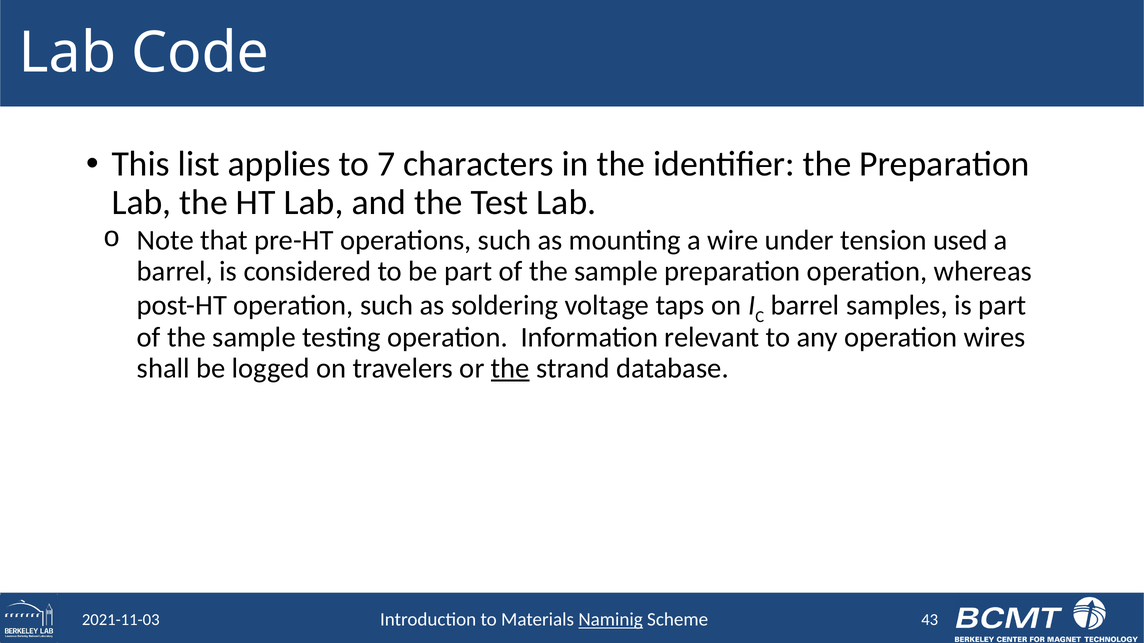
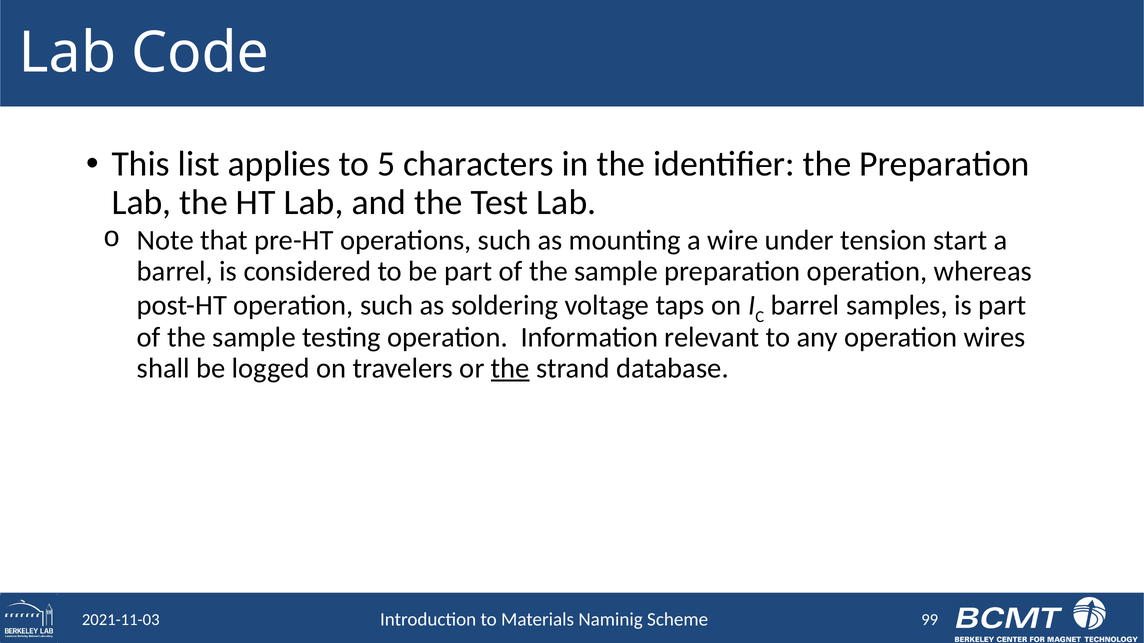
7: 7 -> 5
used: used -> start
Naminig underline: present -> none
43: 43 -> 99
